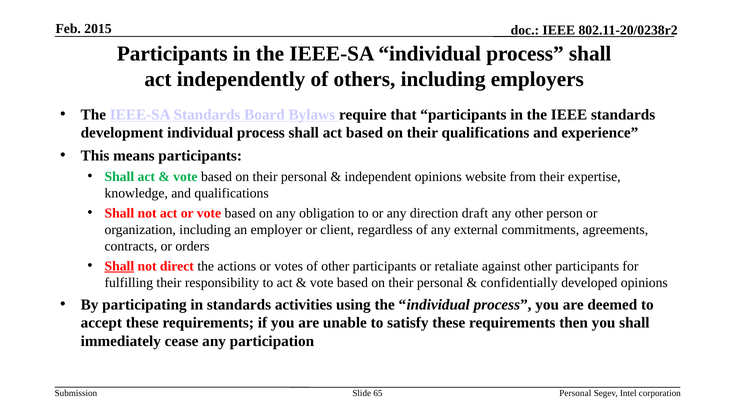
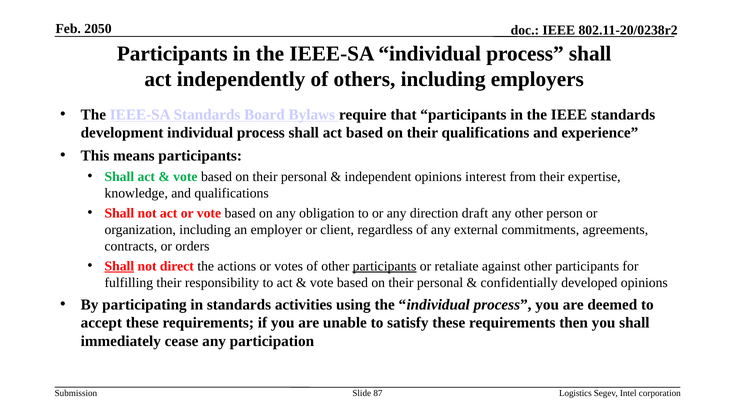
2015: 2015 -> 2050
website: website -> interest
participants at (385, 266) underline: none -> present
65: 65 -> 87
Personal at (575, 393): Personal -> Logistics
